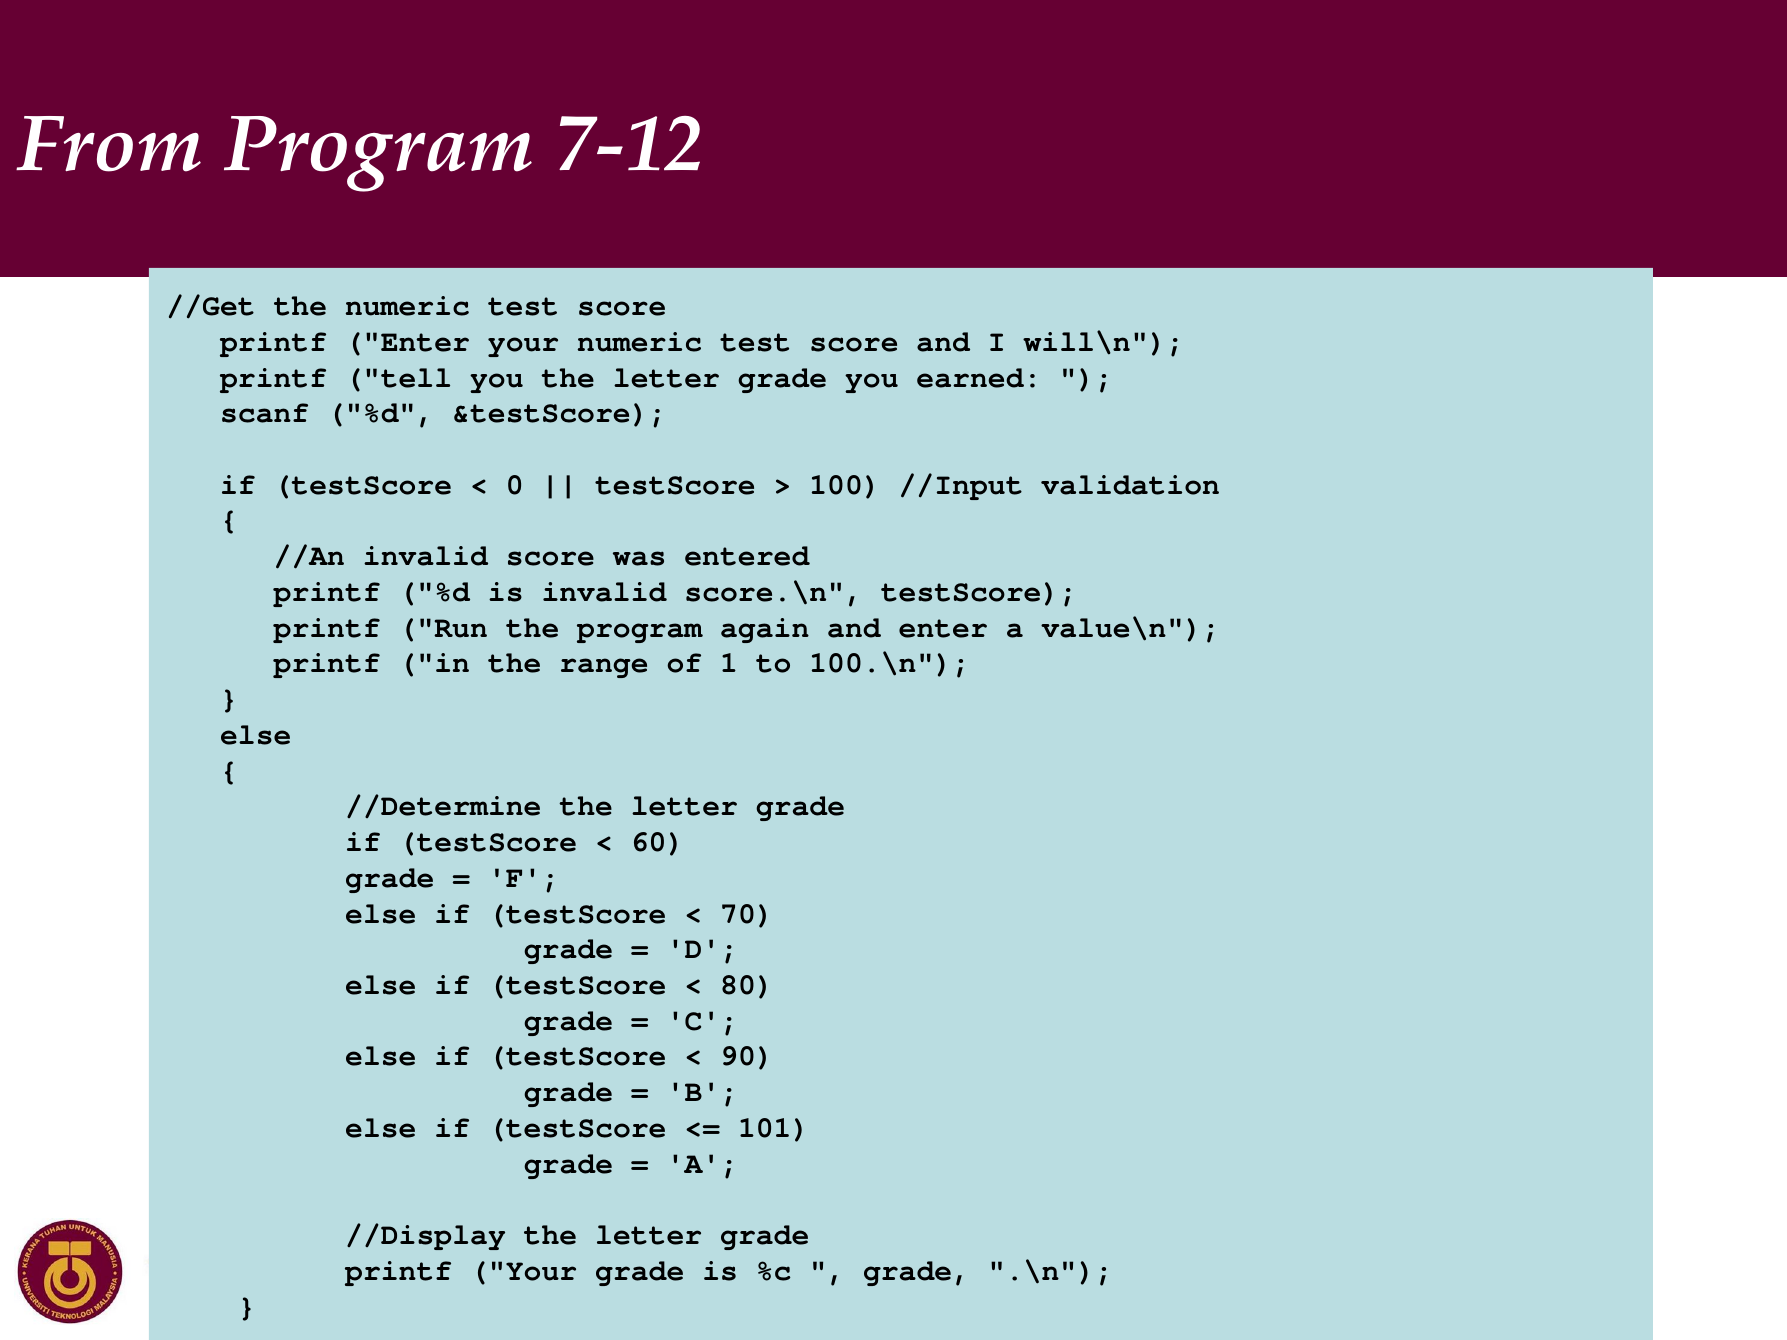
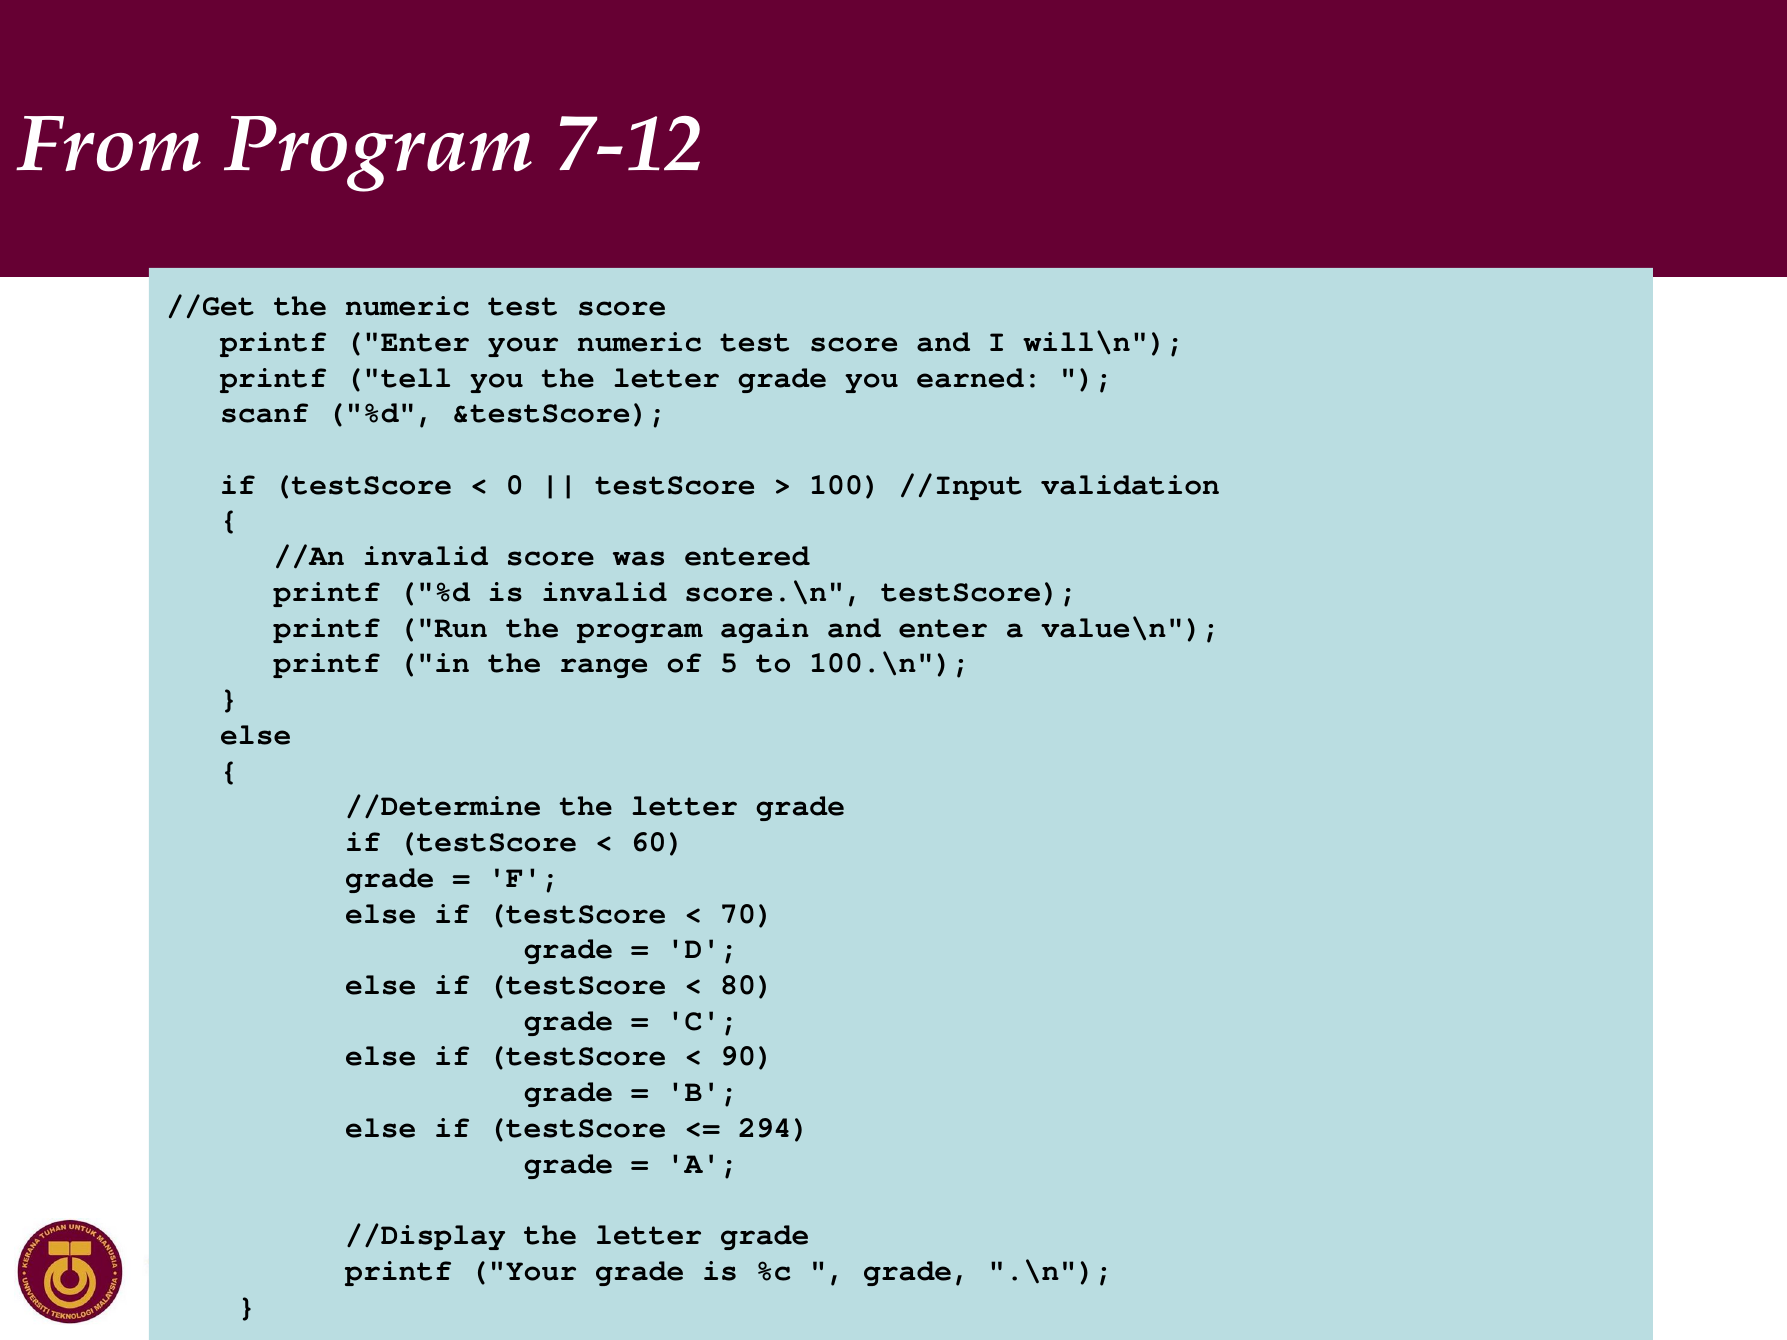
1: 1 -> 5
101: 101 -> 294
